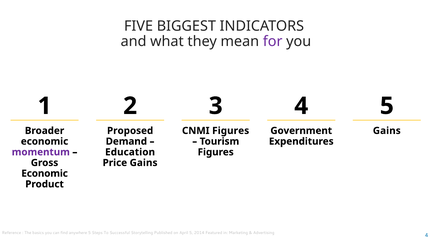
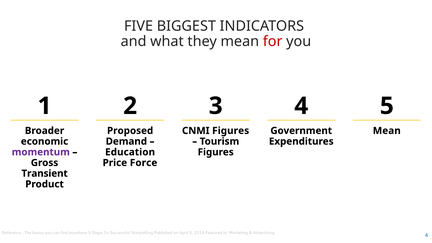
for colour: purple -> red
Gains at (387, 131): Gains -> Mean
Price Gains: Gains -> Force
Economic at (45, 173): Economic -> Transient
